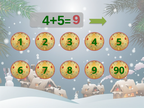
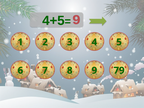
90: 90 -> 79
